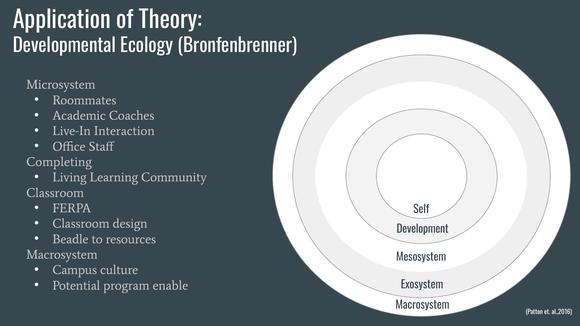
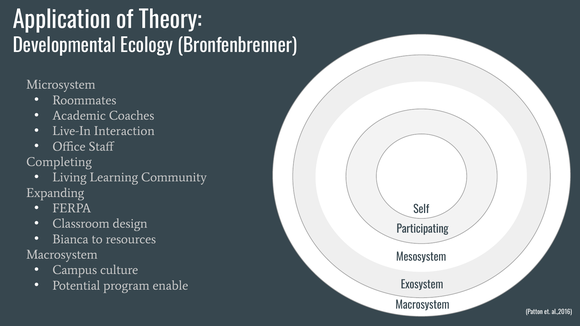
Classroom at (55, 193): Classroom -> Expanding
Development: Development -> Participating
Beadle: Beadle -> Bianca
